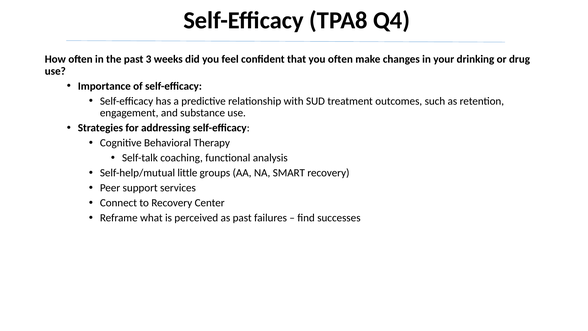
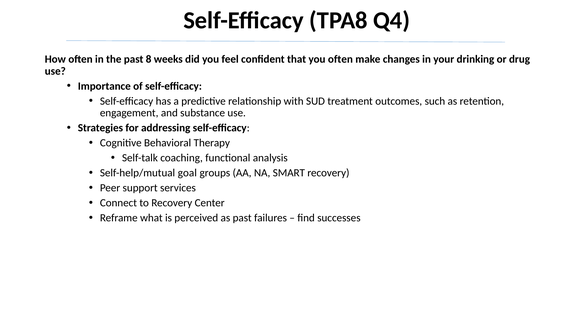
3: 3 -> 8
little: little -> goal
